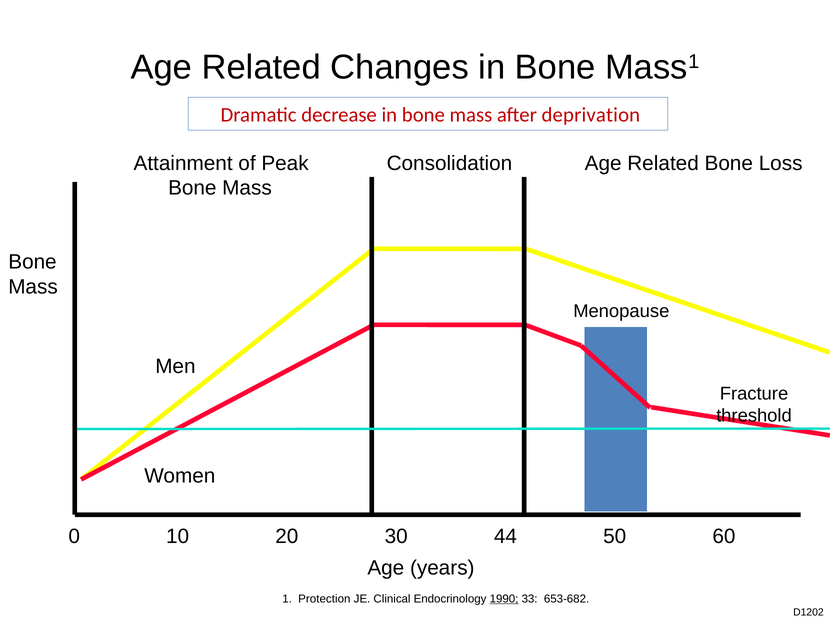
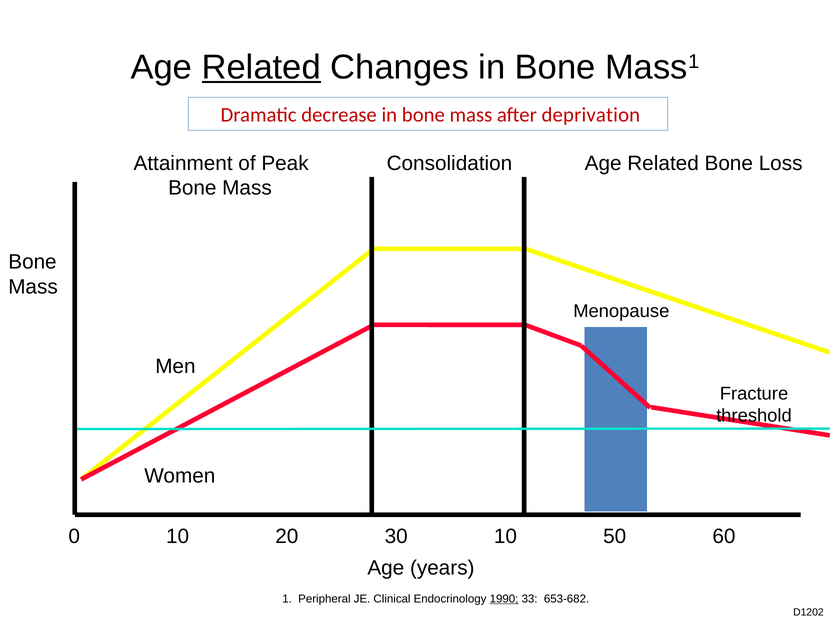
Related at (261, 67) underline: none -> present
30 44: 44 -> 10
Protection: Protection -> Peripheral
